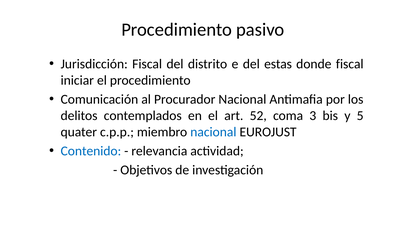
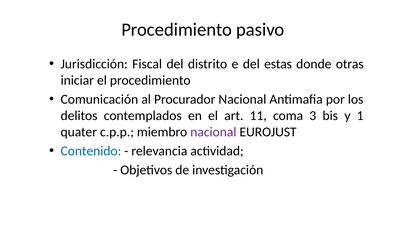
donde fiscal: fiscal -> otras
52: 52 -> 11
5: 5 -> 1
nacional at (213, 132) colour: blue -> purple
